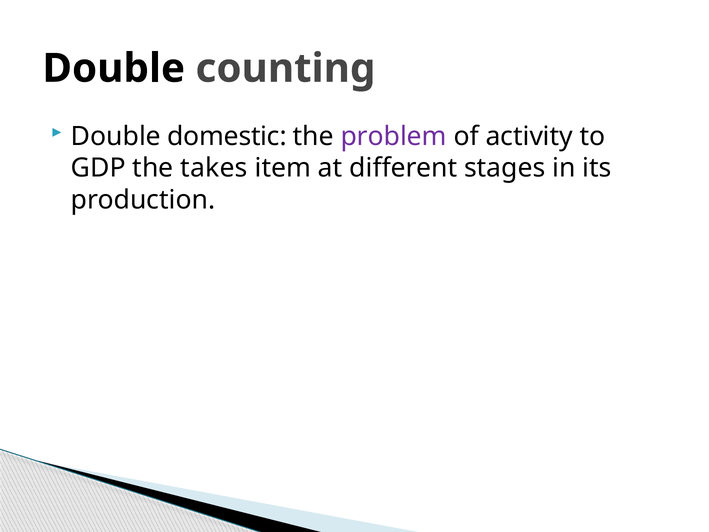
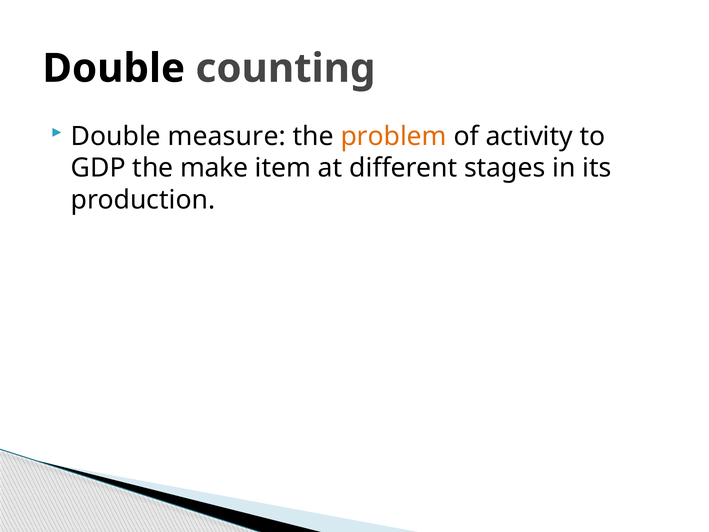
domestic: domestic -> measure
problem colour: purple -> orange
takes: takes -> make
